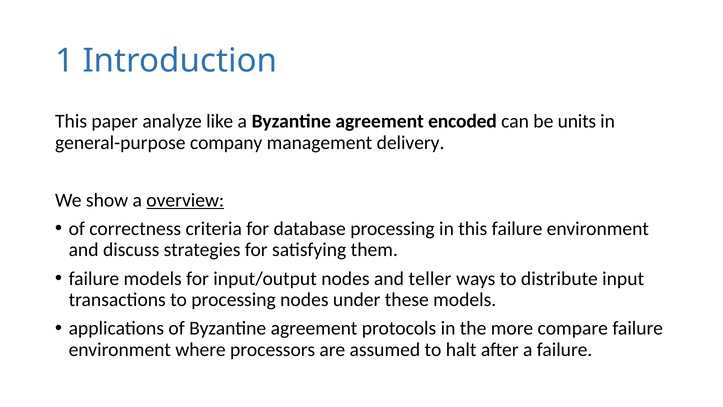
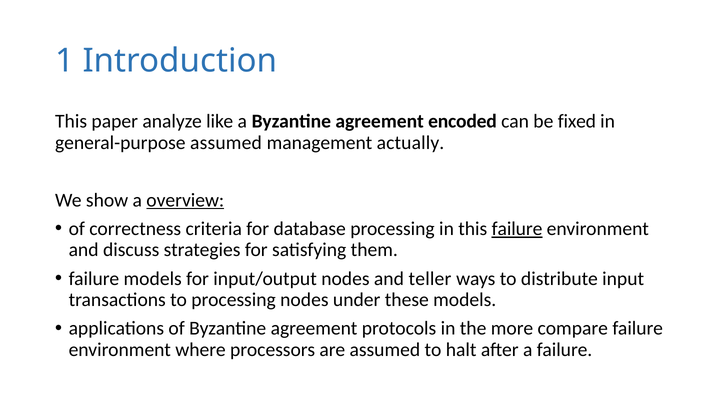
units: units -> fixed
general-purpose company: company -> assumed
delivery: delivery -> actually
failure at (517, 229) underline: none -> present
